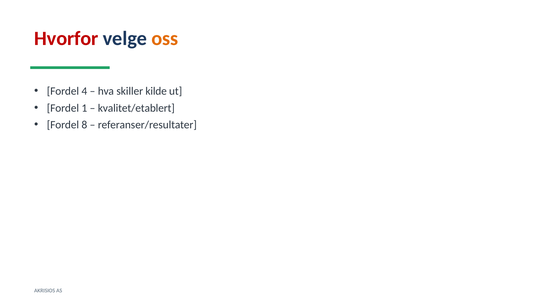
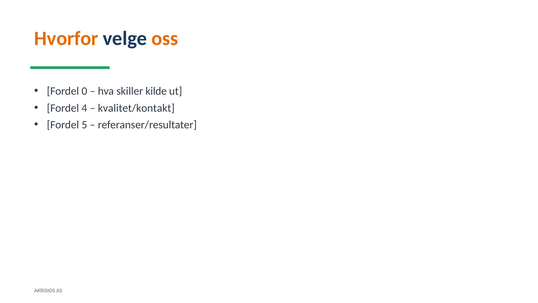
Hvorfor colour: red -> orange
4: 4 -> 0
1: 1 -> 4
kvalitet/etablert: kvalitet/etablert -> kvalitet/kontakt
8: 8 -> 5
